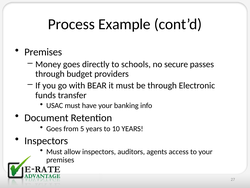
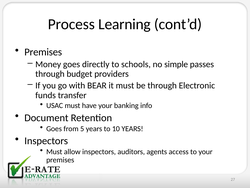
Example: Example -> Learning
secure: secure -> simple
